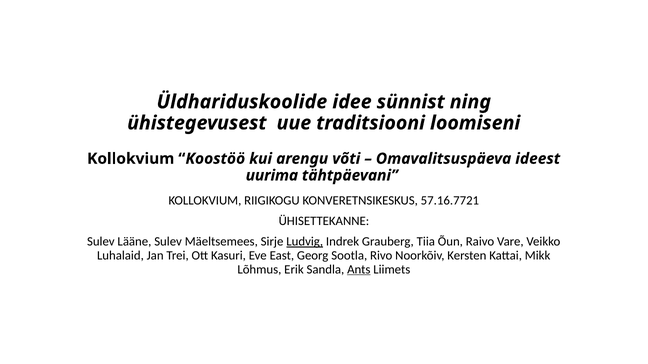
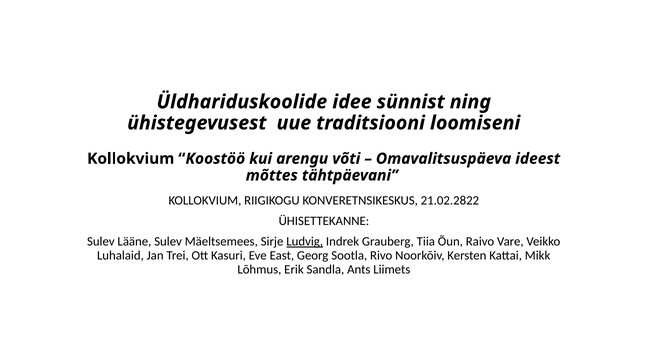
uurima: uurima -> mõttes
57.16.7721: 57.16.7721 -> 21.02.2822
Ants underline: present -> none
